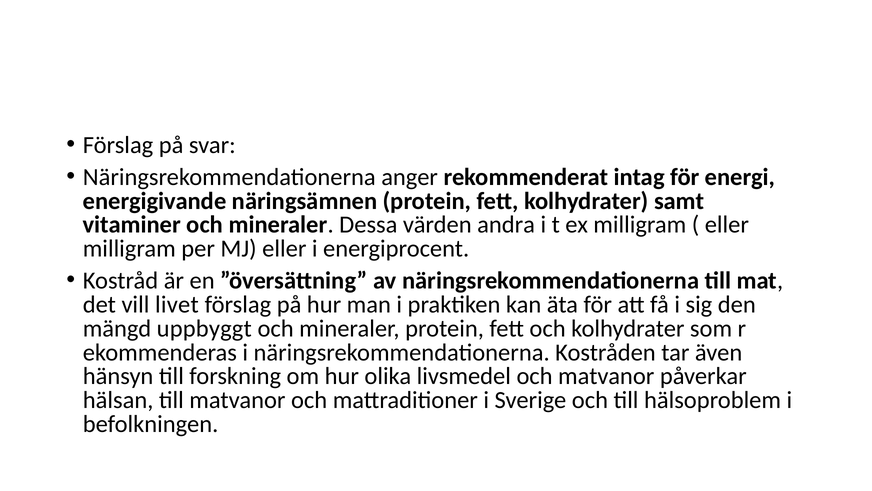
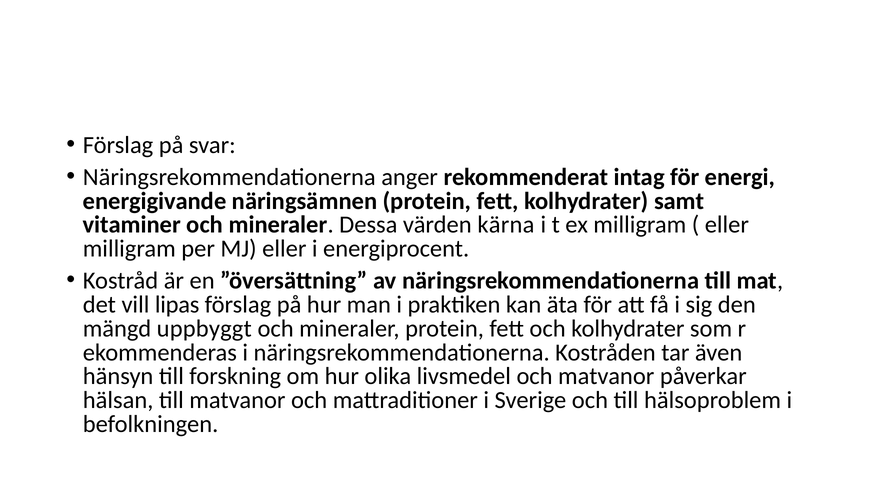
andra: andra -> kärna
livet: livet -> lipas
